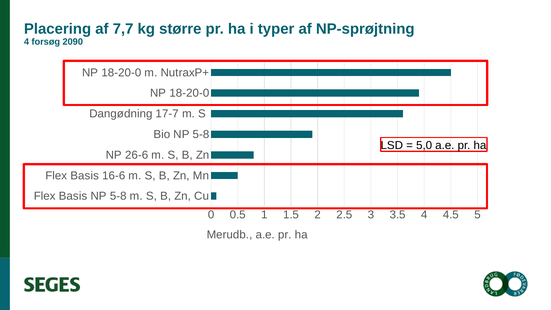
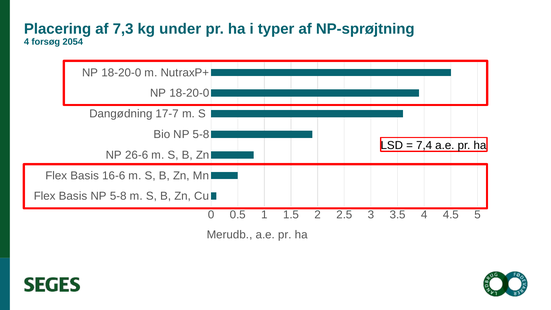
7,7: 7,7 -> 7,3
større: større -> under
2090: 2090 -> 2054
5,0: 5,0 -> 7,4
